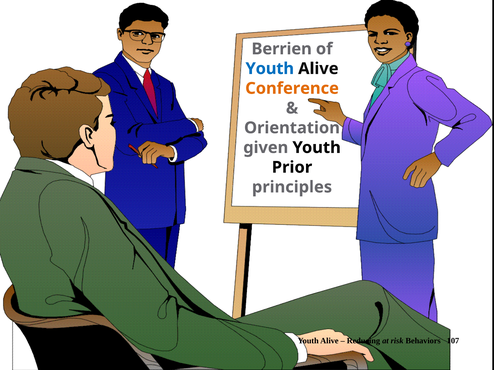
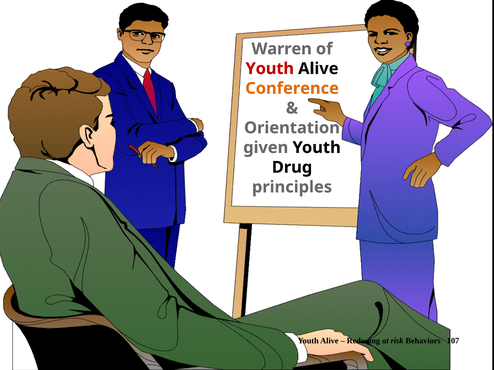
Berrien: Berrien -> Warren
Youth at (270, 69) colour: blue -> red
Prior: Prior -> Drug
